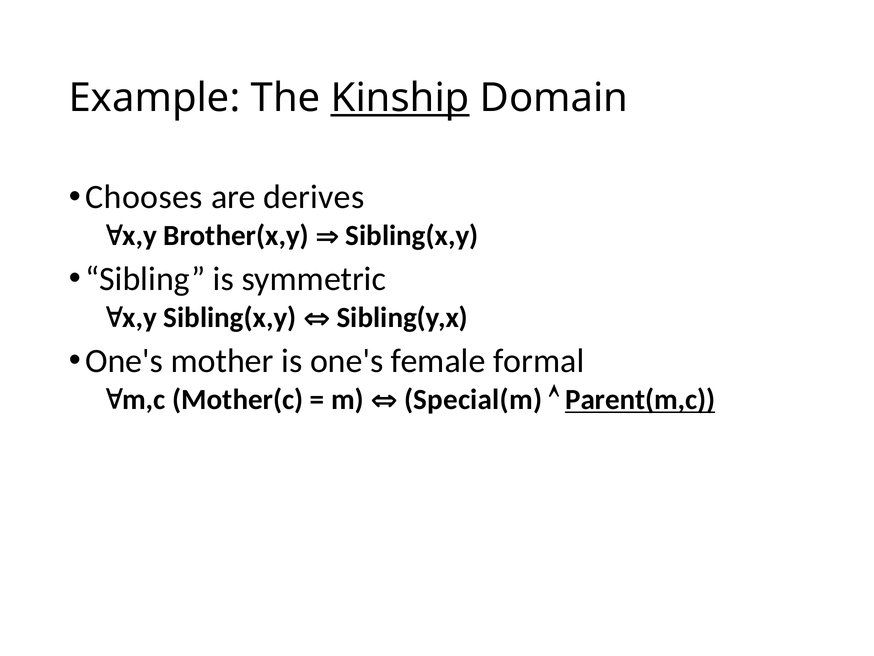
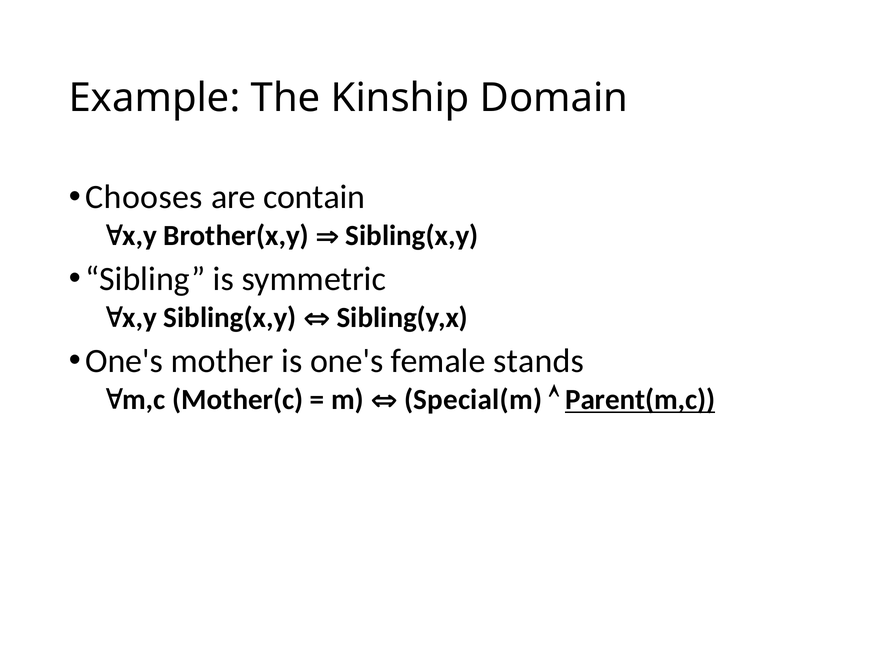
Kinship underline: present -> none
derives: derives -> contain
formal: formal -> stands
